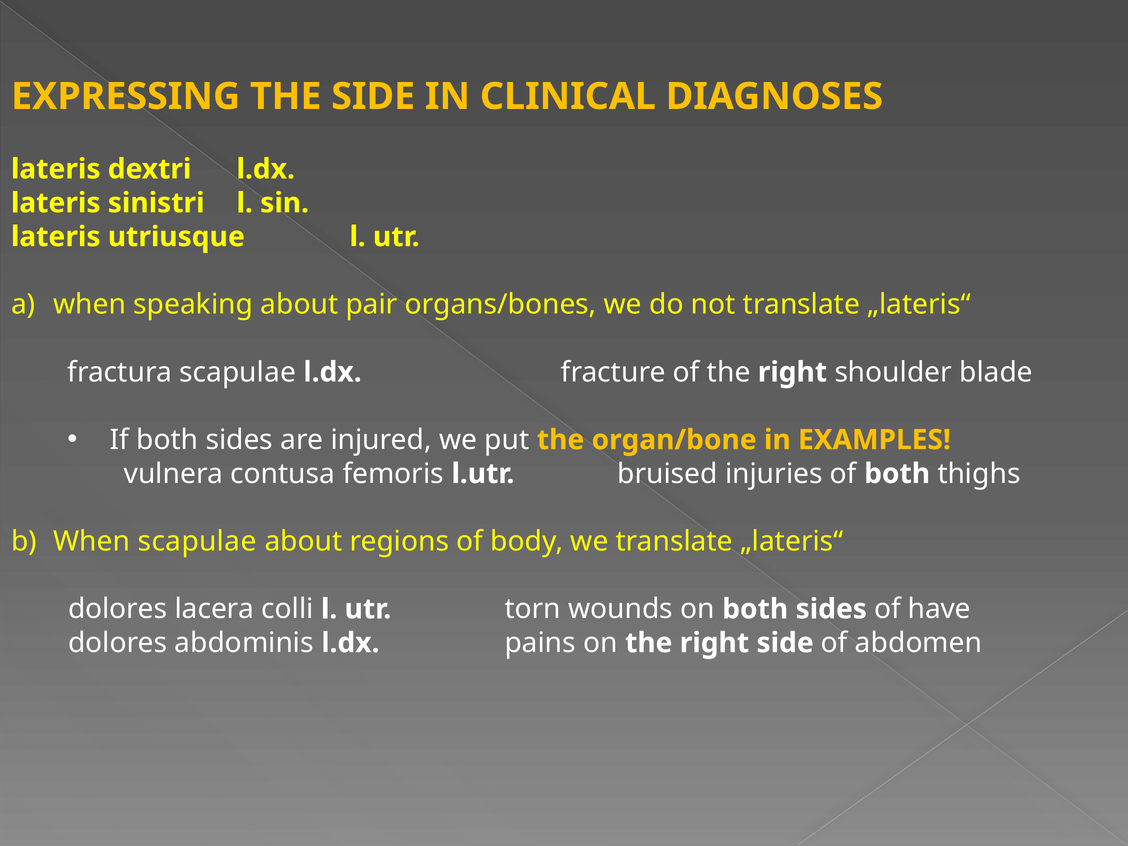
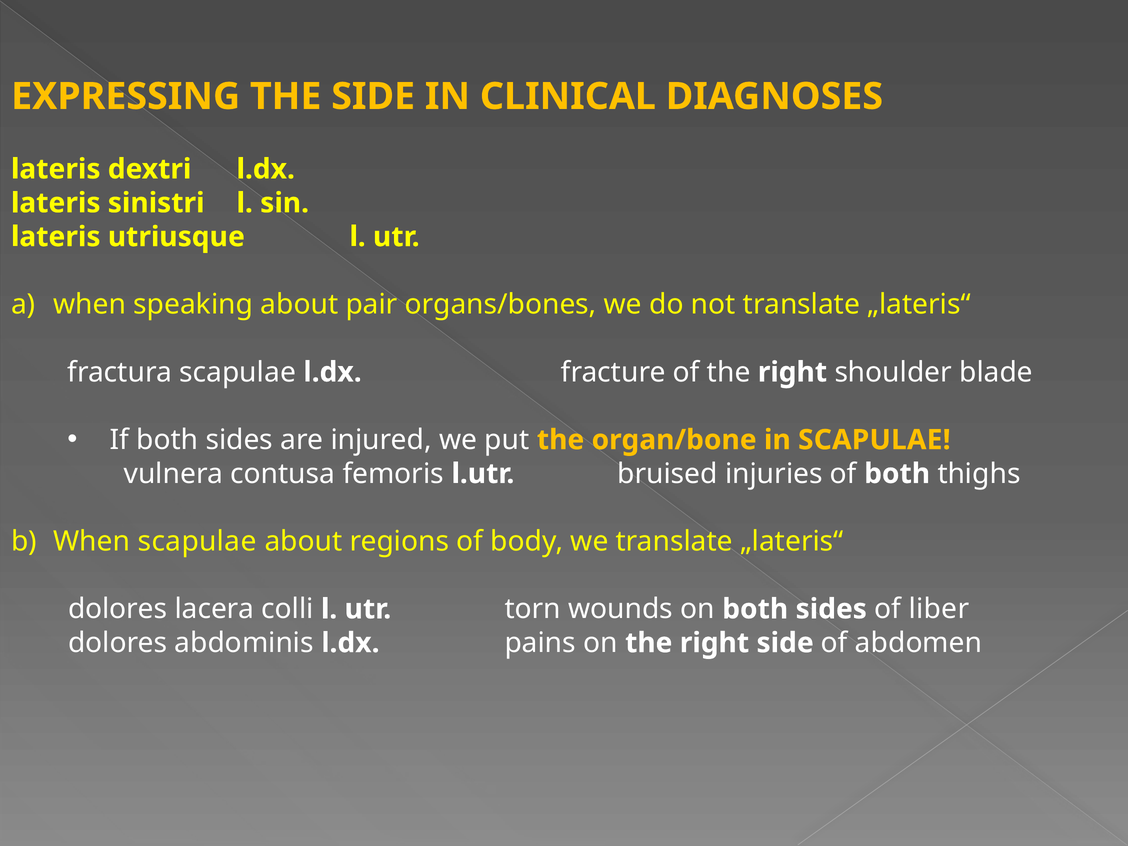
in EXAMPLES: EXAMPLES -> SCAPULAE
have: have -> liber
